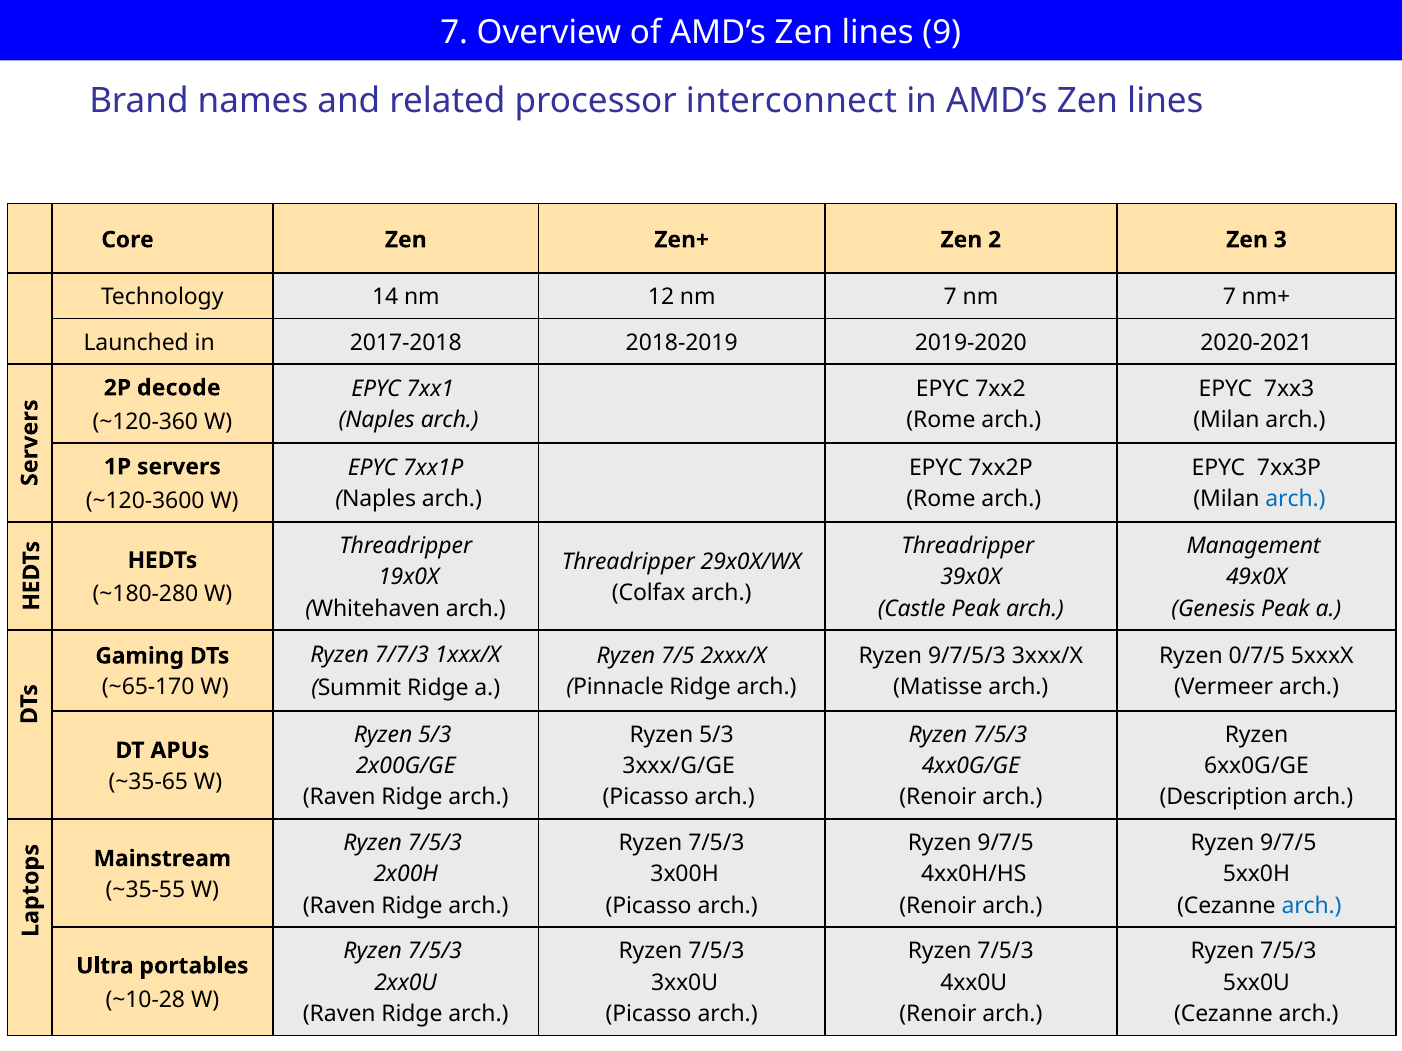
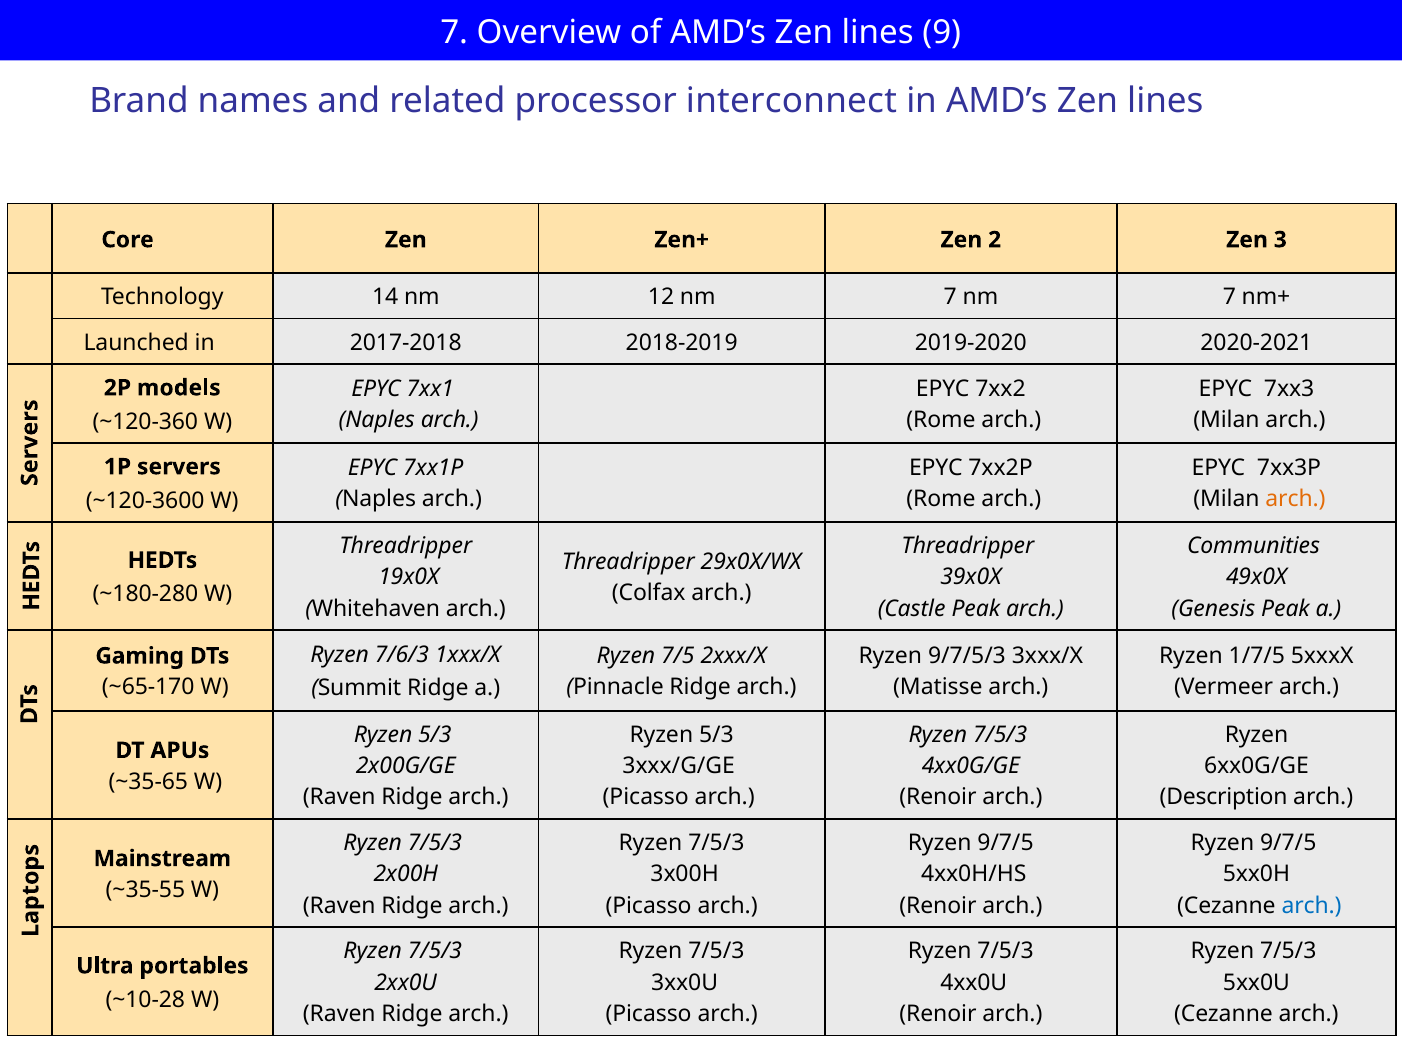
decode: decode -> models
arch at (1296, 500) colour: blue -> orange
Management: Management -> Communities
7/7/3: 7/7/3 -> 7/6/3
0/7/5: 0/7/5 -> 1/7/5
